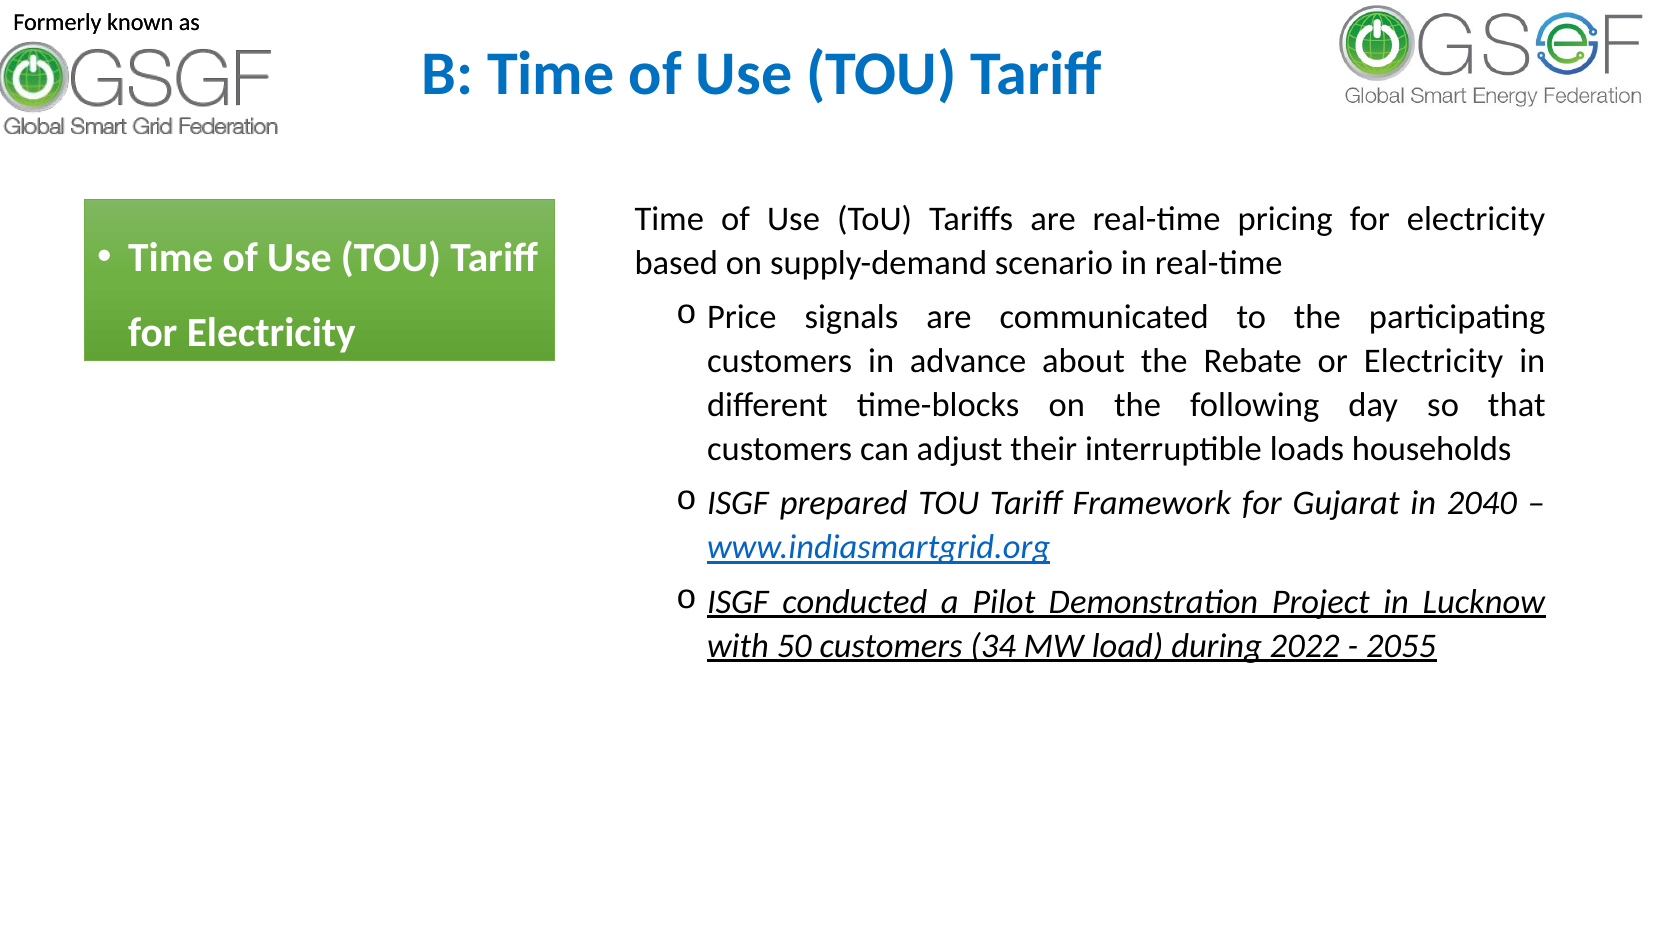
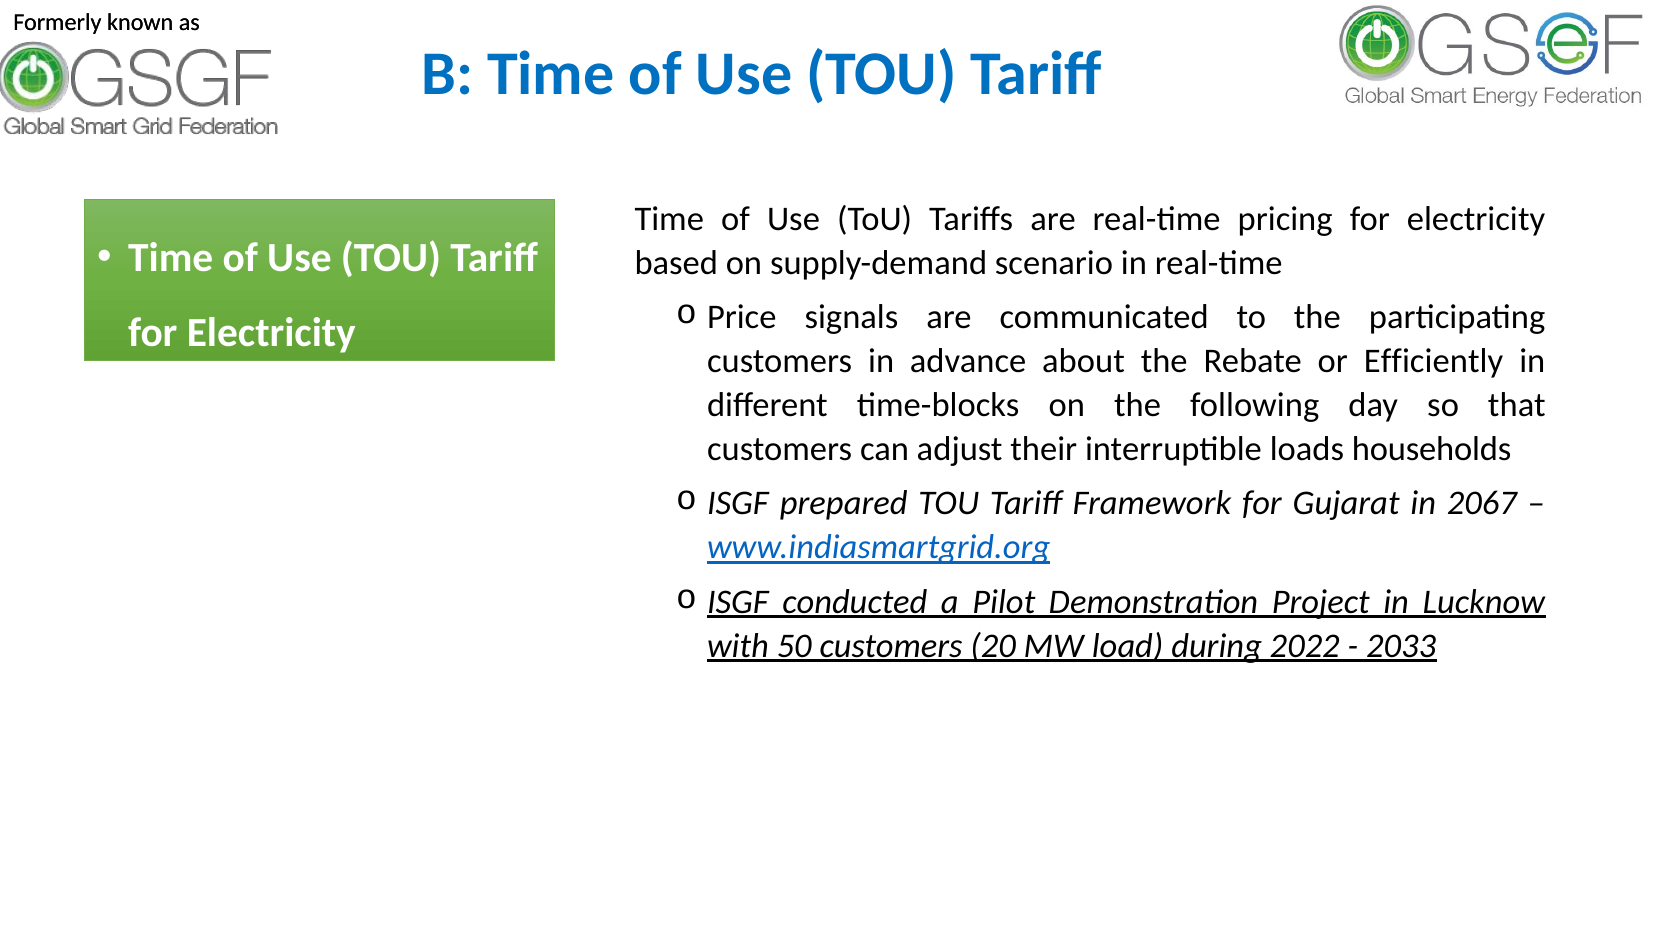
or Electricity: Electricity -> Efficiently
2040: 2040 -> 2067
34: 34 -> 20
2055: 2055 -> 2033
